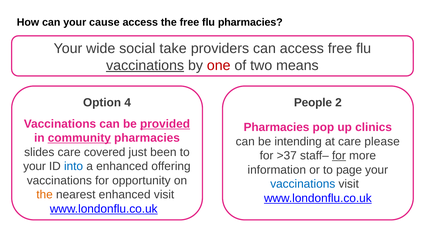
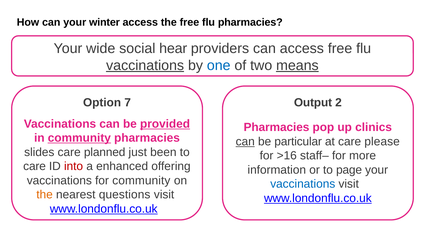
cause: cause -> winter
take: take -> hear
one colour: red -> blue
means underline: none -> present
Option 4: 4 -> 7
People: People -> Output
can at (245, 142) underline: none -> present
intending: intending -> particular
covered: covered -> planned
>37: >37 -> >16
for at (339, 156) underline: present -> none
your at (35, 166): your -> care
into colour: blue -> red
for opportunity: opportunity -> community
nearest enhanced: enhanced -> questions
